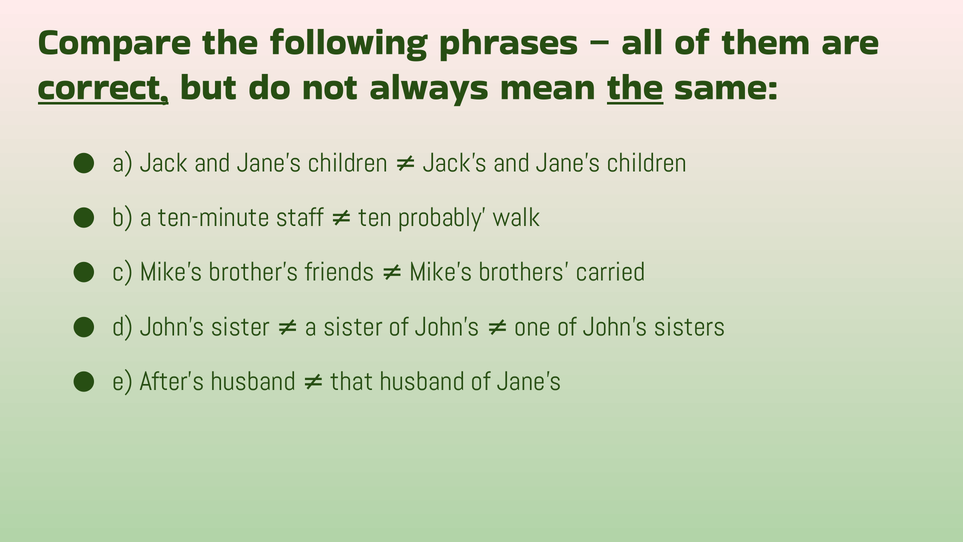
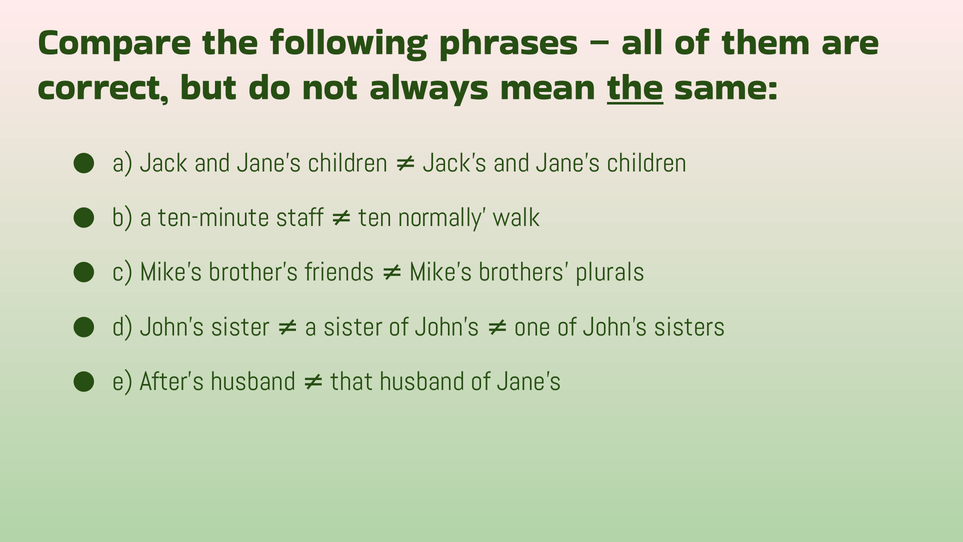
correct underline: present -> none
probably: probably -> normally
carried: carried -> plurals
